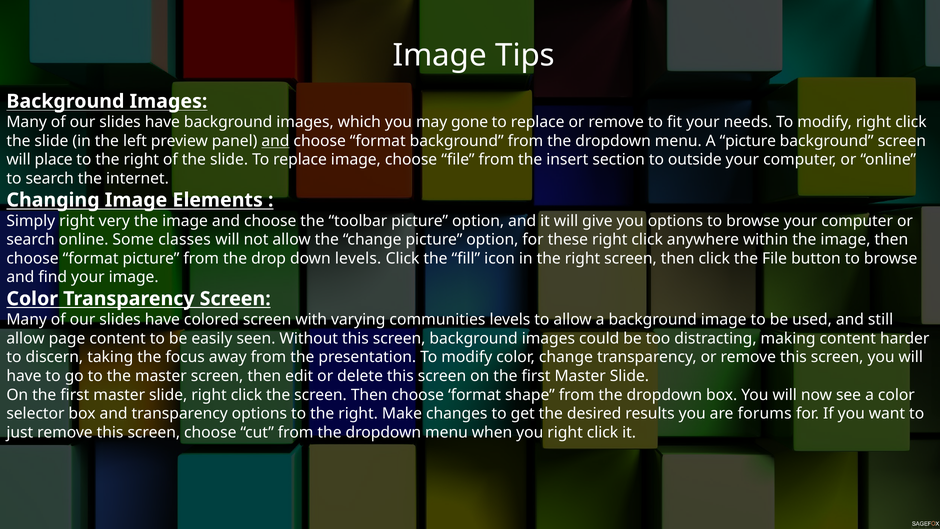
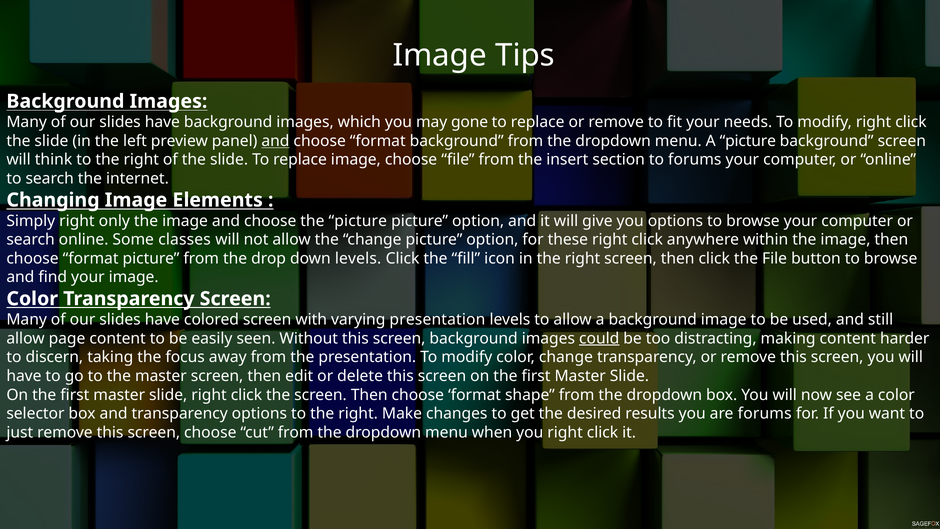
place: place -> think
to outside: outside -> forums
very: very -> only
the toolbar: toolbar -> picture
varying communities: communities -> presentation
could underline: none -> present
